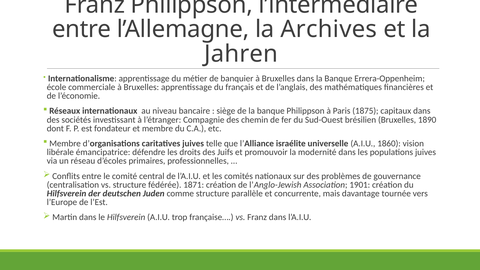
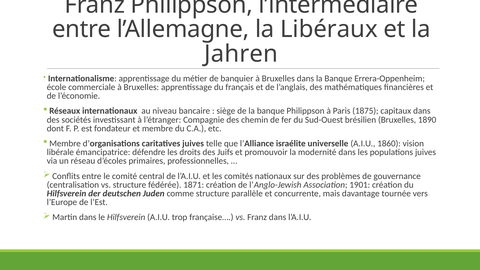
Archives: Archives -> Libéraux
